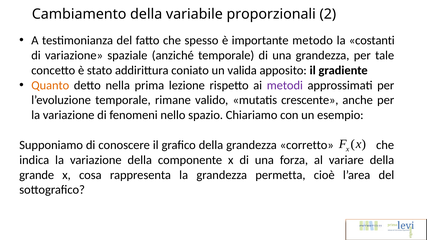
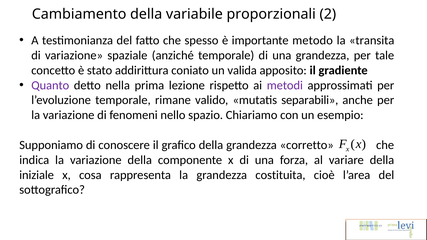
costanti: costanti -> transita
Quanto colour: orange -> purple
crescente: crescente -> separabili
grande: grande -> iniziale
permetta: permetta -> costituita
